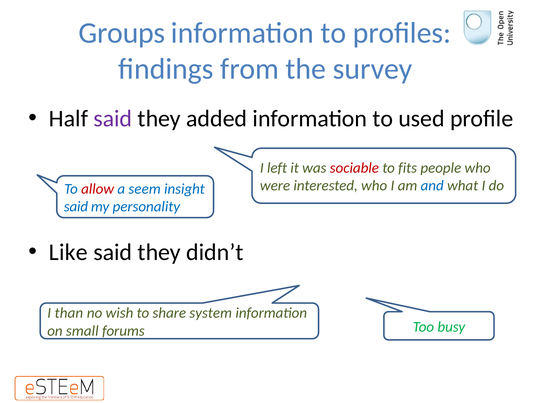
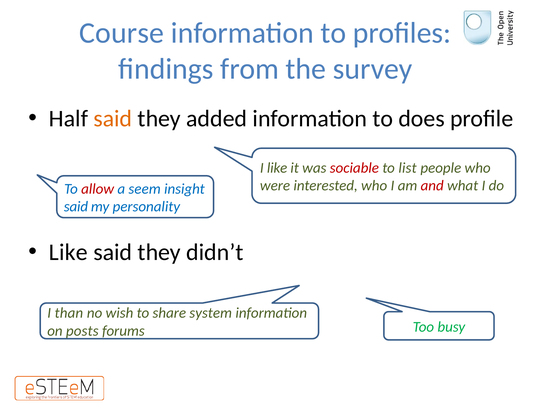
Groups: Groups -> Course
said at (113, 119) colour: purple -> orange
used: used -> does
I left: left -> like
fits: fits -> list
and colour: blue -> red
small: small -> posts
